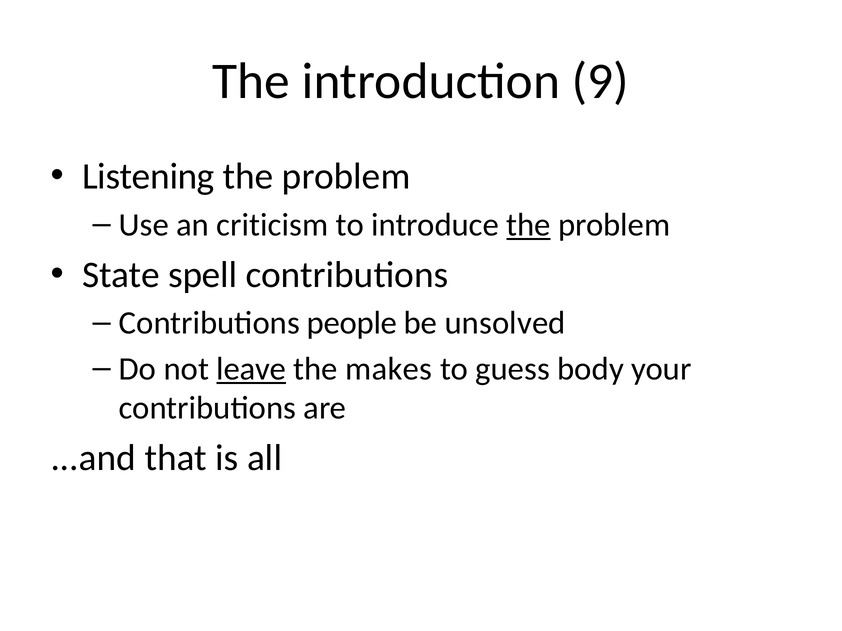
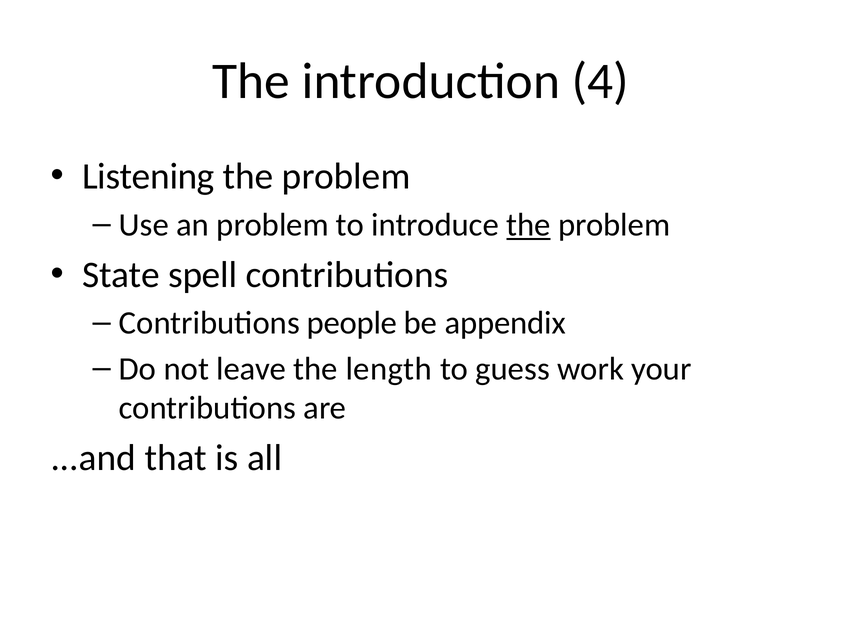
9: 9 -> 4
an criticism: criticism -> problem
unsolved: unsolved -> appendix
leave underline: present -> none
makes: makes -> length
body: body -> work
